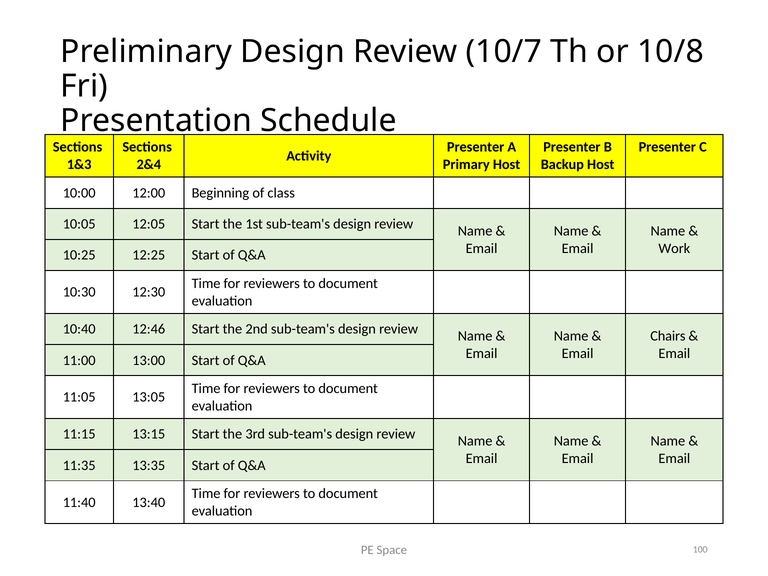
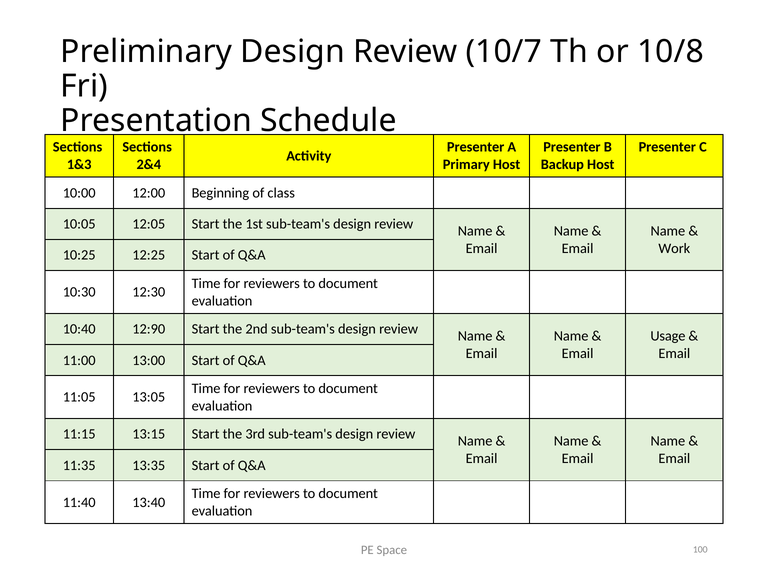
12:46: 12:46 -> 12:90
Chairs: Chairs -> Usage
